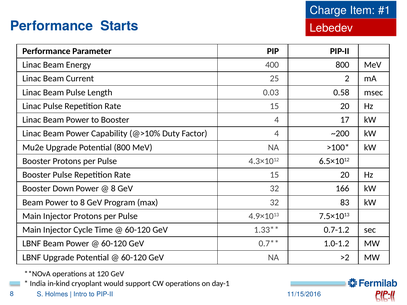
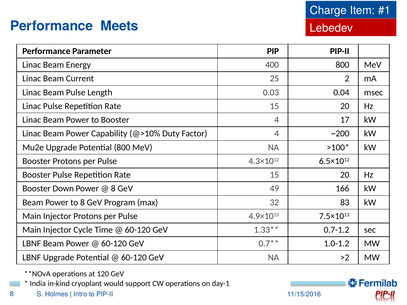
Starts: Starts -> Meets
0.58: 0.58 -> 0.04
GeV 32: 32 -> 49
